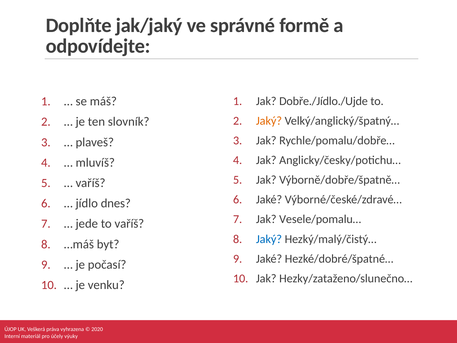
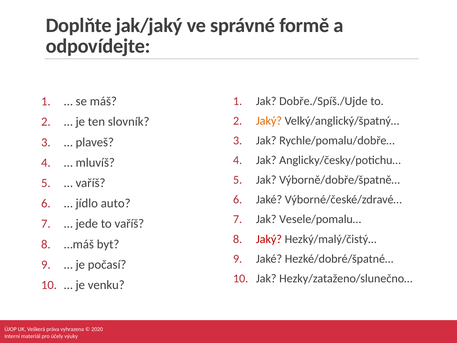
Dobře./Jídlo./Ujde: Dobře./Jídlo./Ujde -> Dobře./Spíš./Ujde
dnes: dnes -> auto
Jaký at (269, 239) colour: blue -> red
